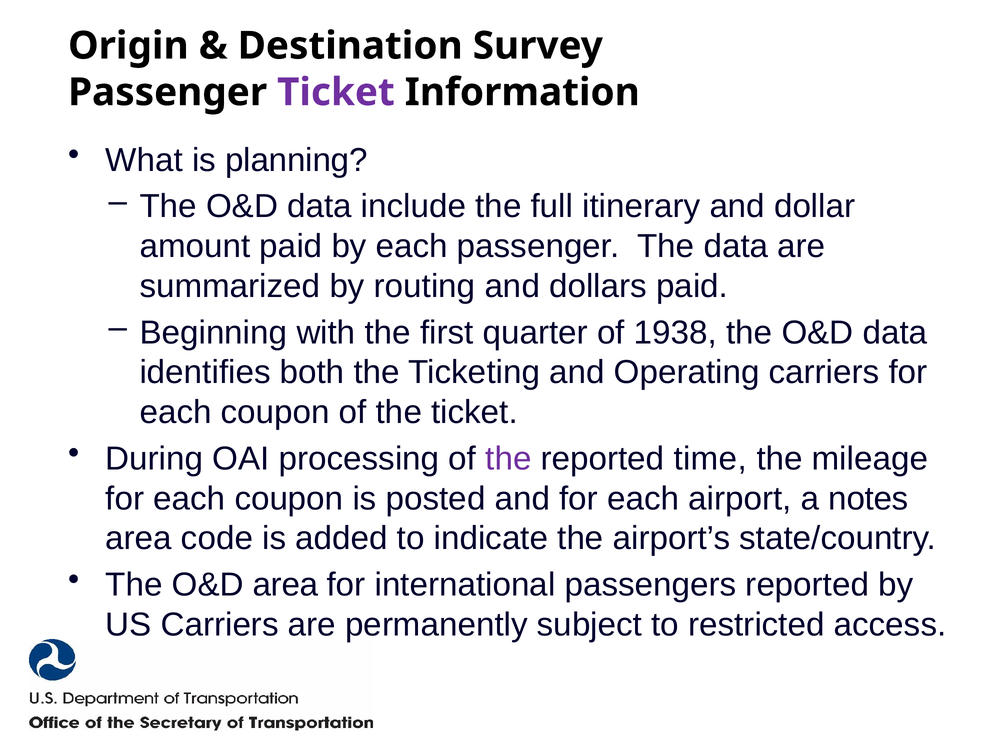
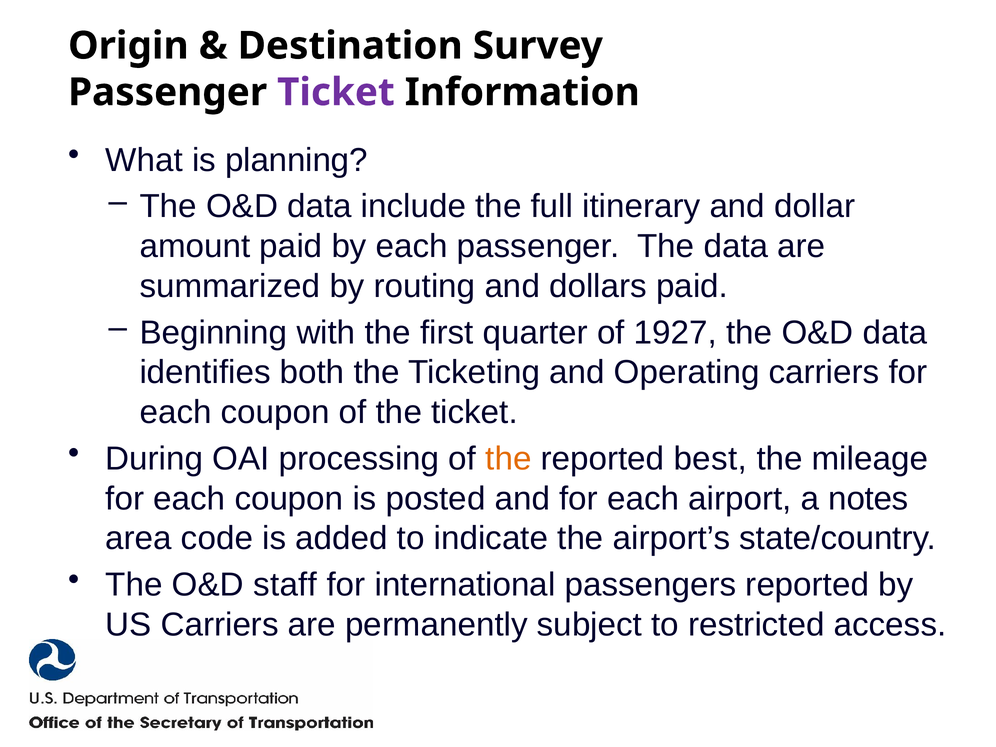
1938: 1938 -> 1927
the at (508, 459) colour: purple -> orange
time: time -> best
O&D area: area -> staff
